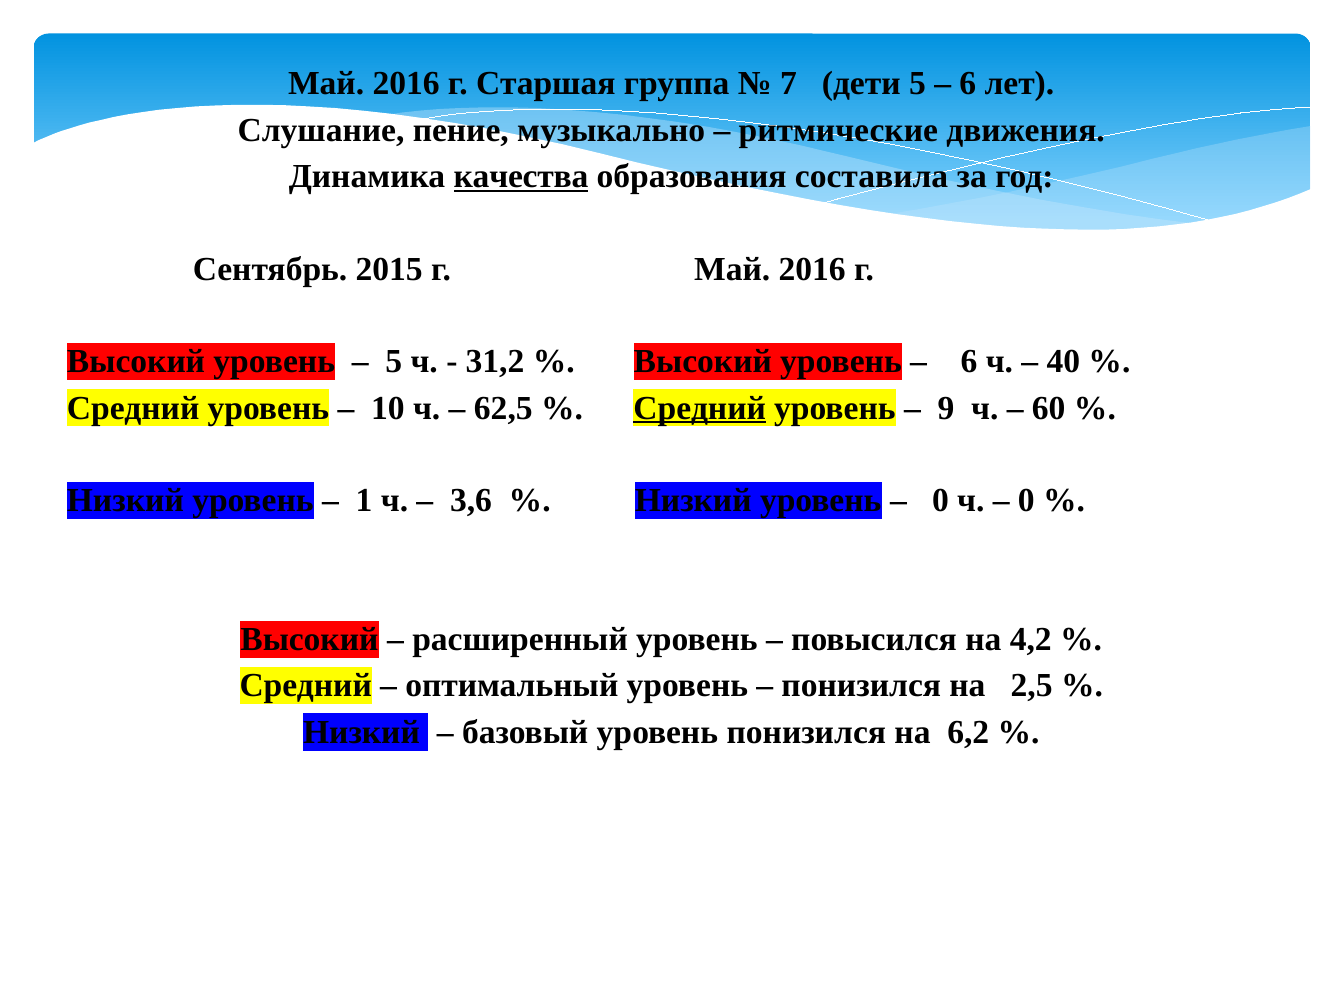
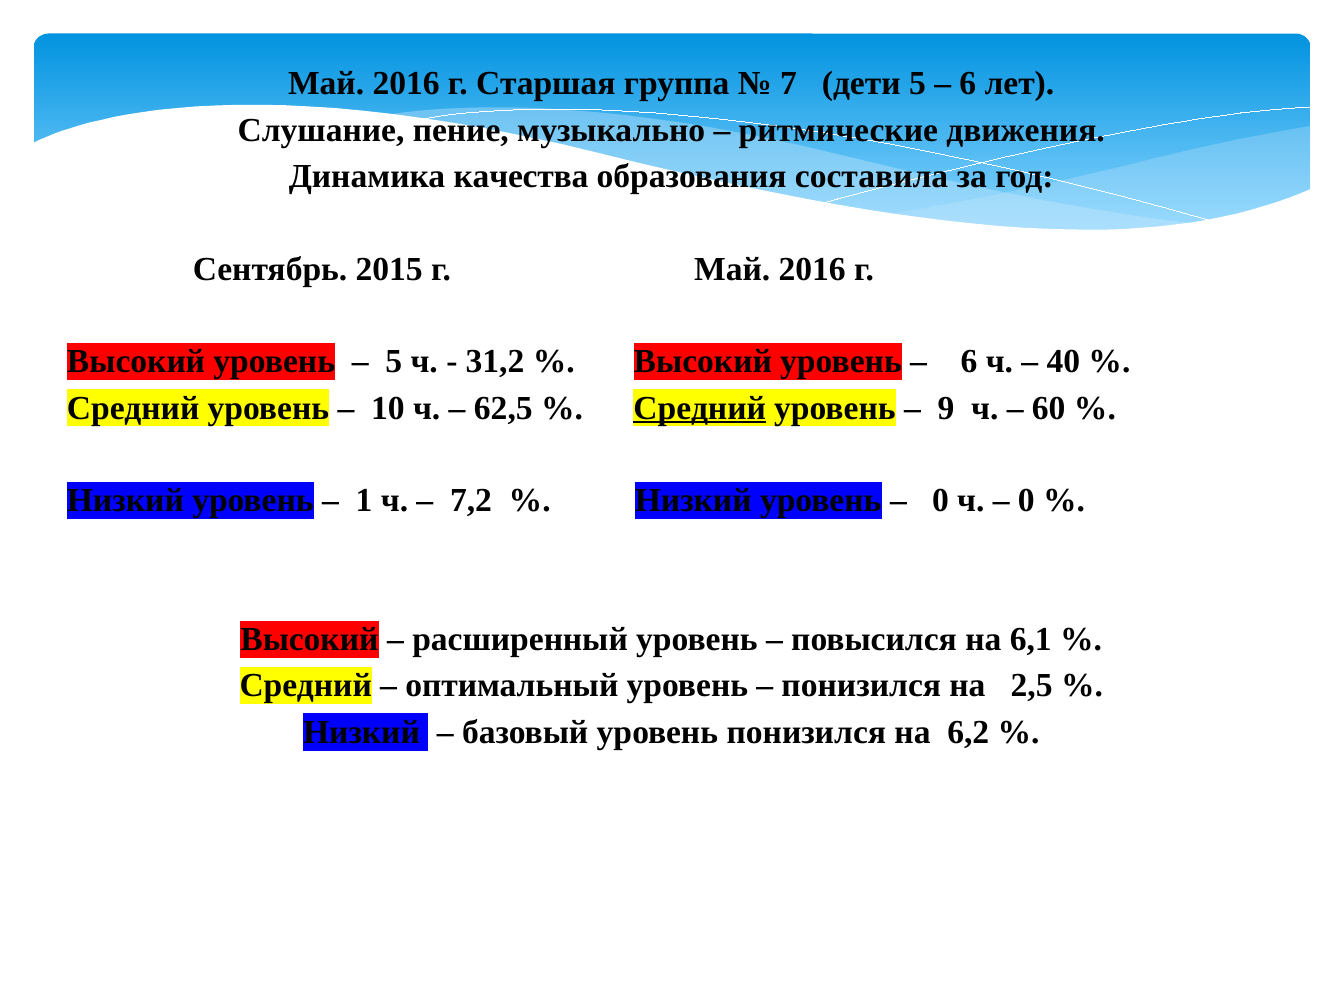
качества underline: present -> none
3,6: 3,6 -> 7,2
4,2: 4,2 -> 6,1
